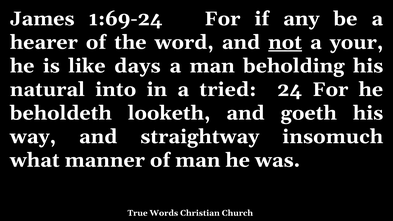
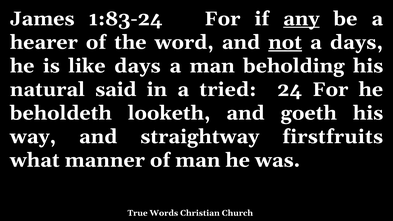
1:69-24: 1:69-24 -> 1:83-24
any underline: none -> present
a your: your -> days
into: into -> said
insomuch: insomuch -> firstfruits
